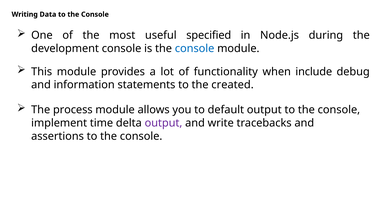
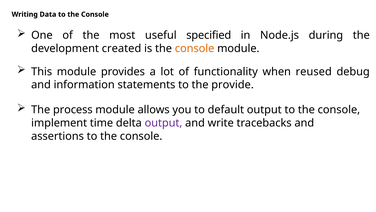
development console: console -> created
console at (195, 48) colour: blue -> orange
include: include -> reused
created: created -> provide
